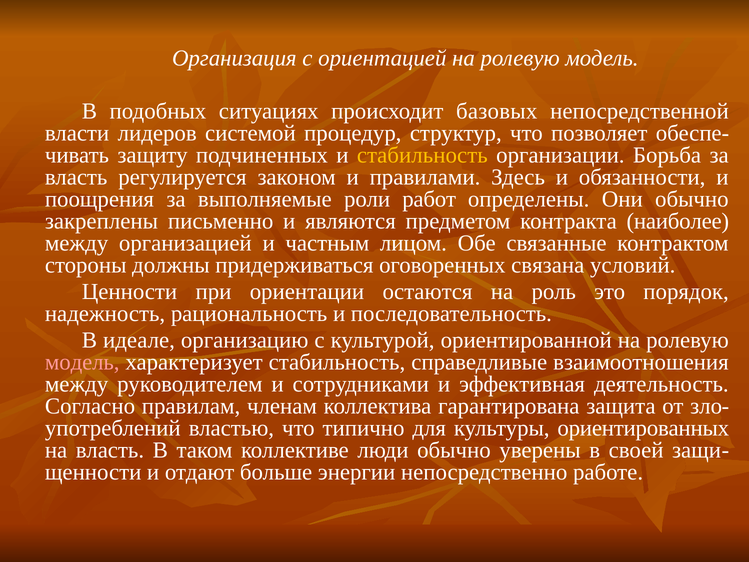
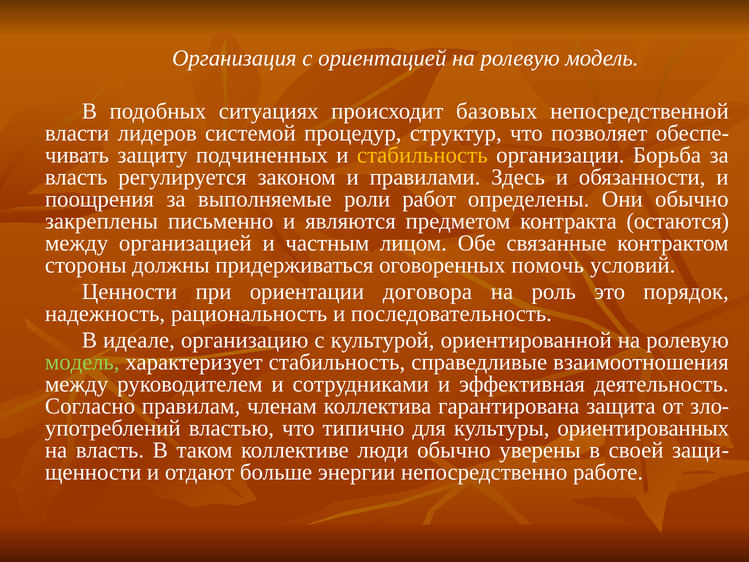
наиболее: наиболее -> остаются
связана: связана -> помочь
остаются: остаются -> договора
модель at (82, 362) colour: pink -> light green
